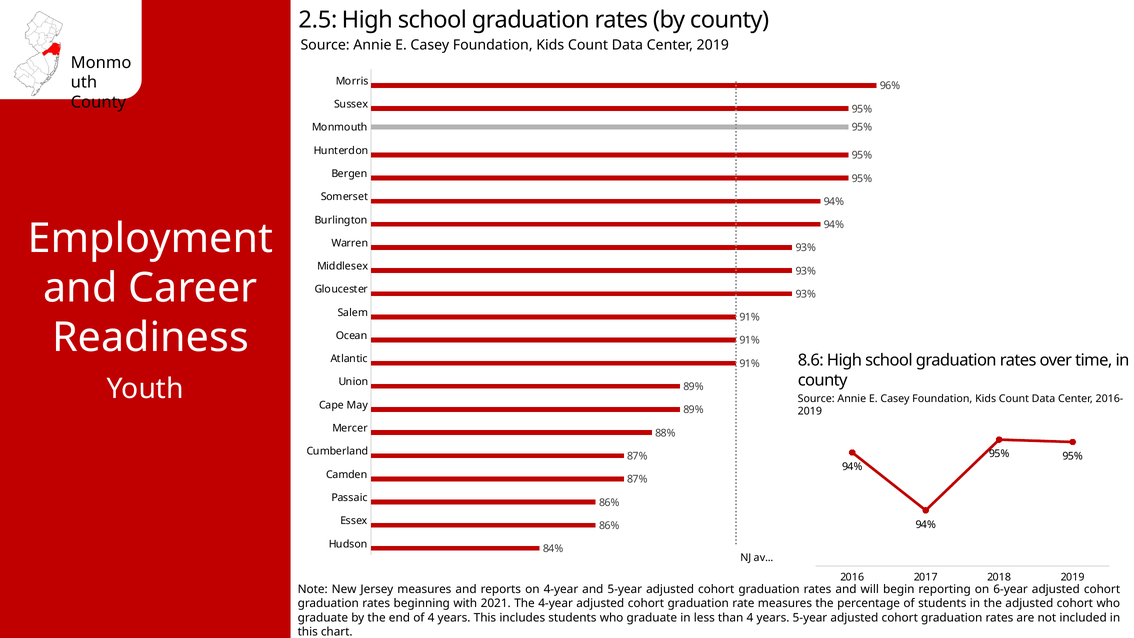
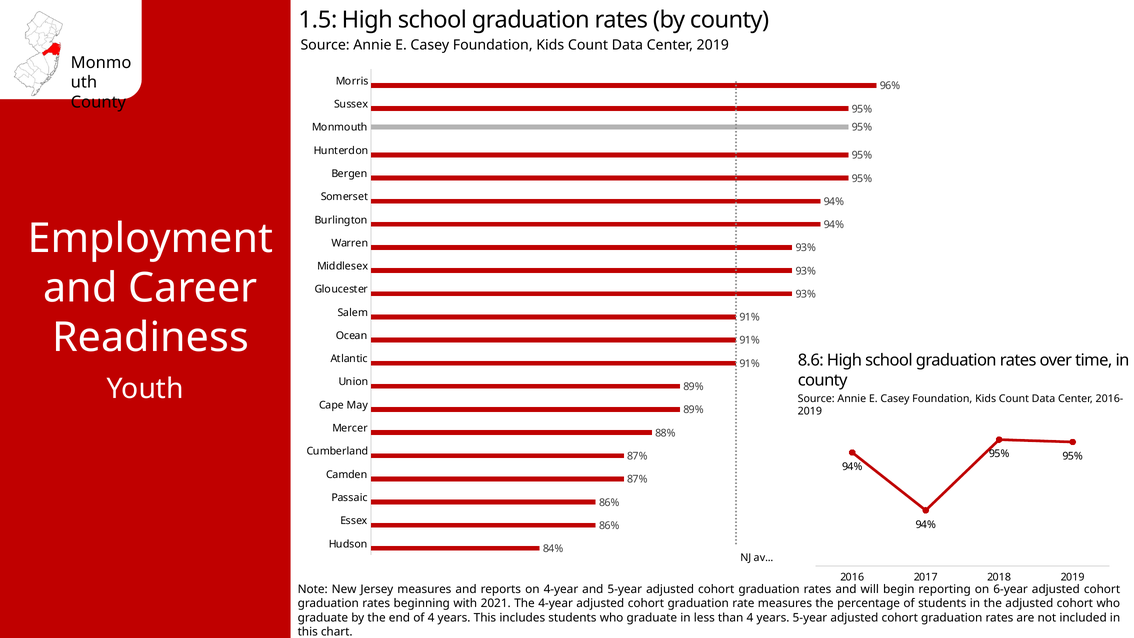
2.5: 2.5 -> 1.5
